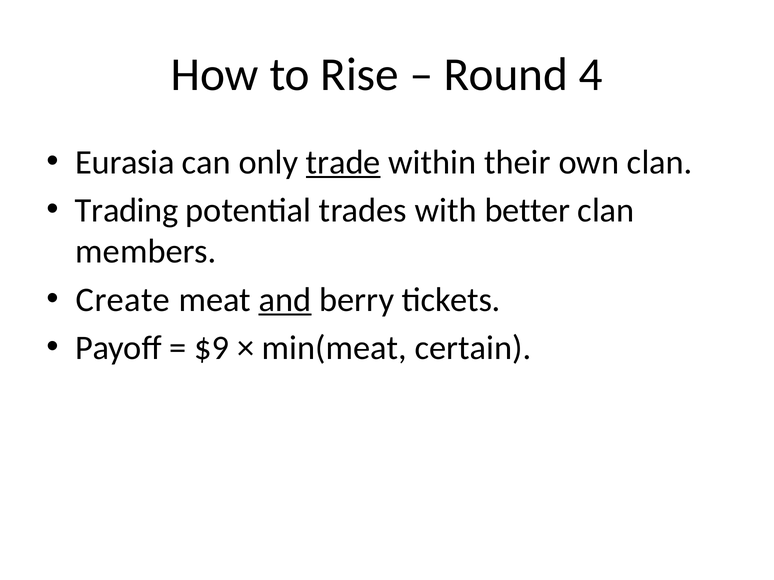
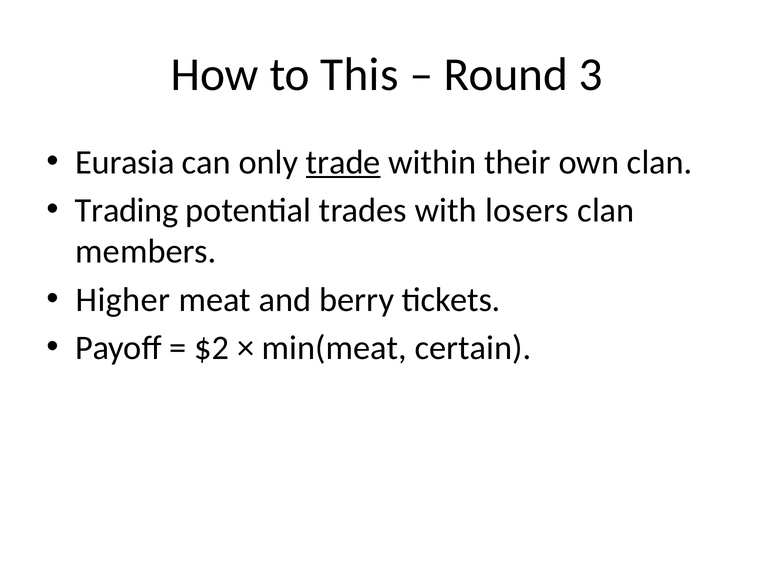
Rise: Rise -> This
4: 4 -> 3
better: better -> losers
Create: Create -> Higher
and underline: present -> none
$9: $9 -> $2
